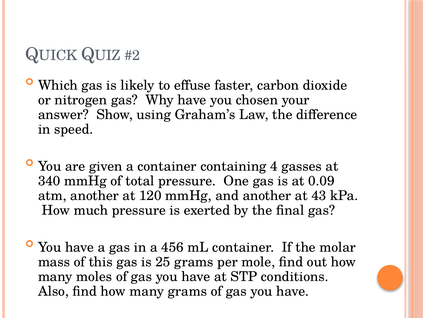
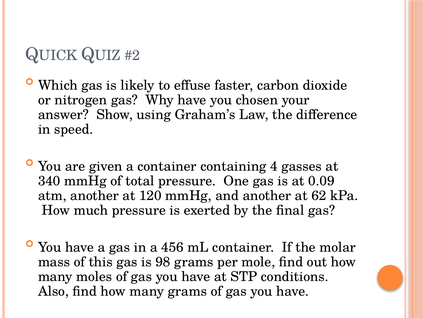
43: 43 -> 62
25: 25 -> 98
